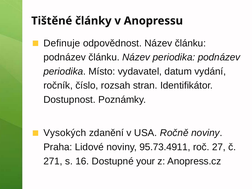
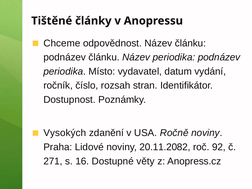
Definuje: Definuje -> Chceme
95.73.4911: 95.73.4911 -> 20.11.2082
27: 27 -> 92
your: your -> věty
